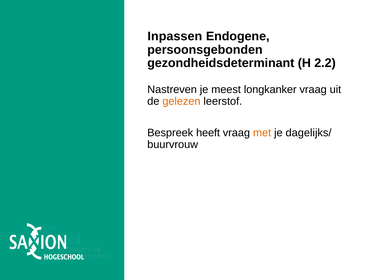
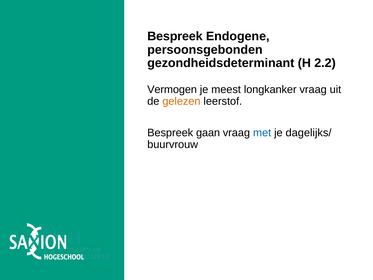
Inpassen at (175, 36): Inpassen -> Bespreek
Nastreven: Nastreven -> Vermogen
heeft: heeft -> gaan
met colour: orange -> blue
